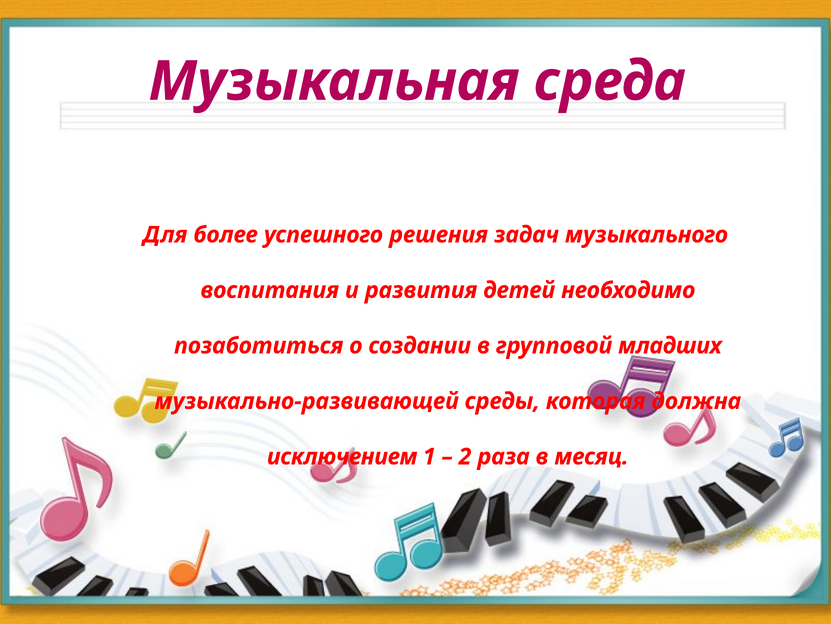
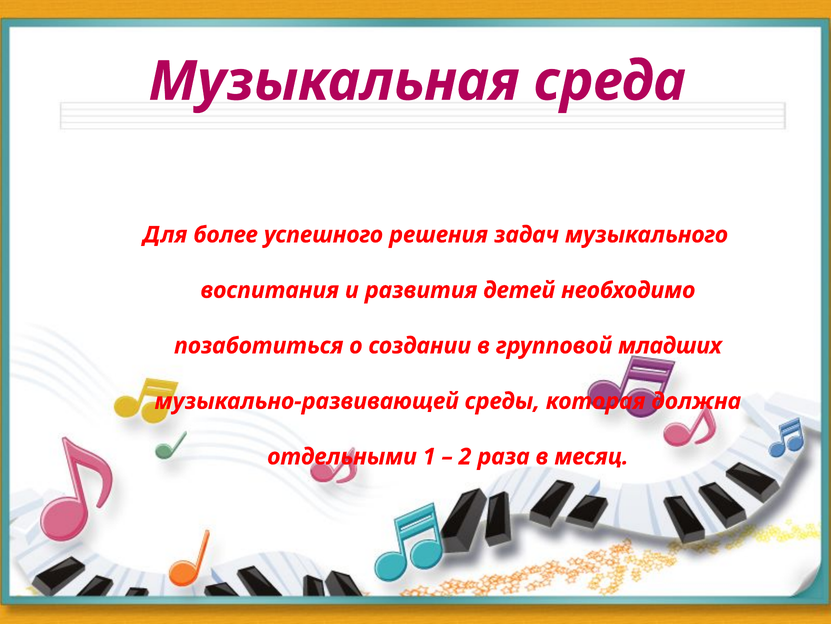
исключением: исключением -> отдельными
